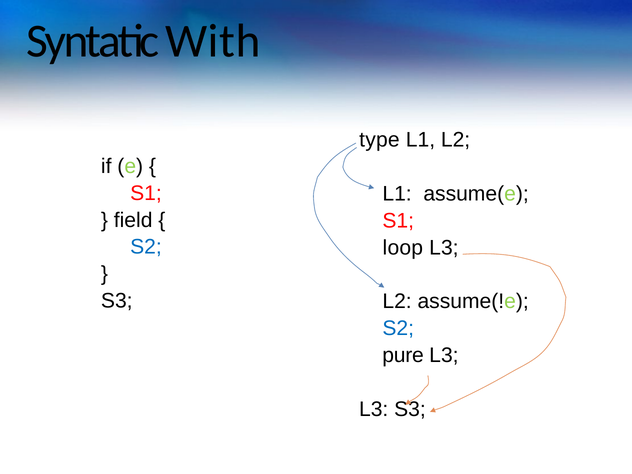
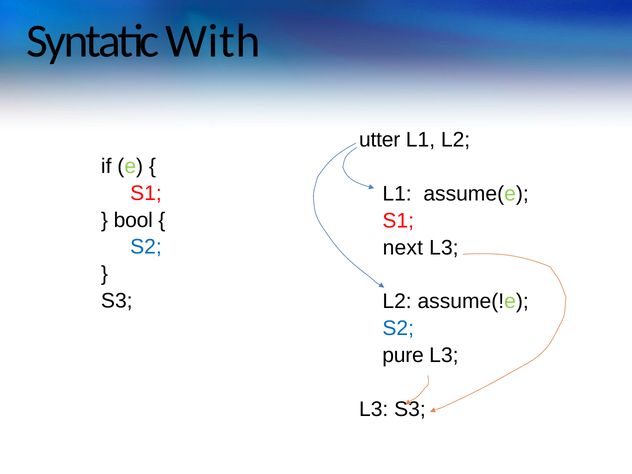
type: type -> utter
field: field -> bool
loop: loop -> next
